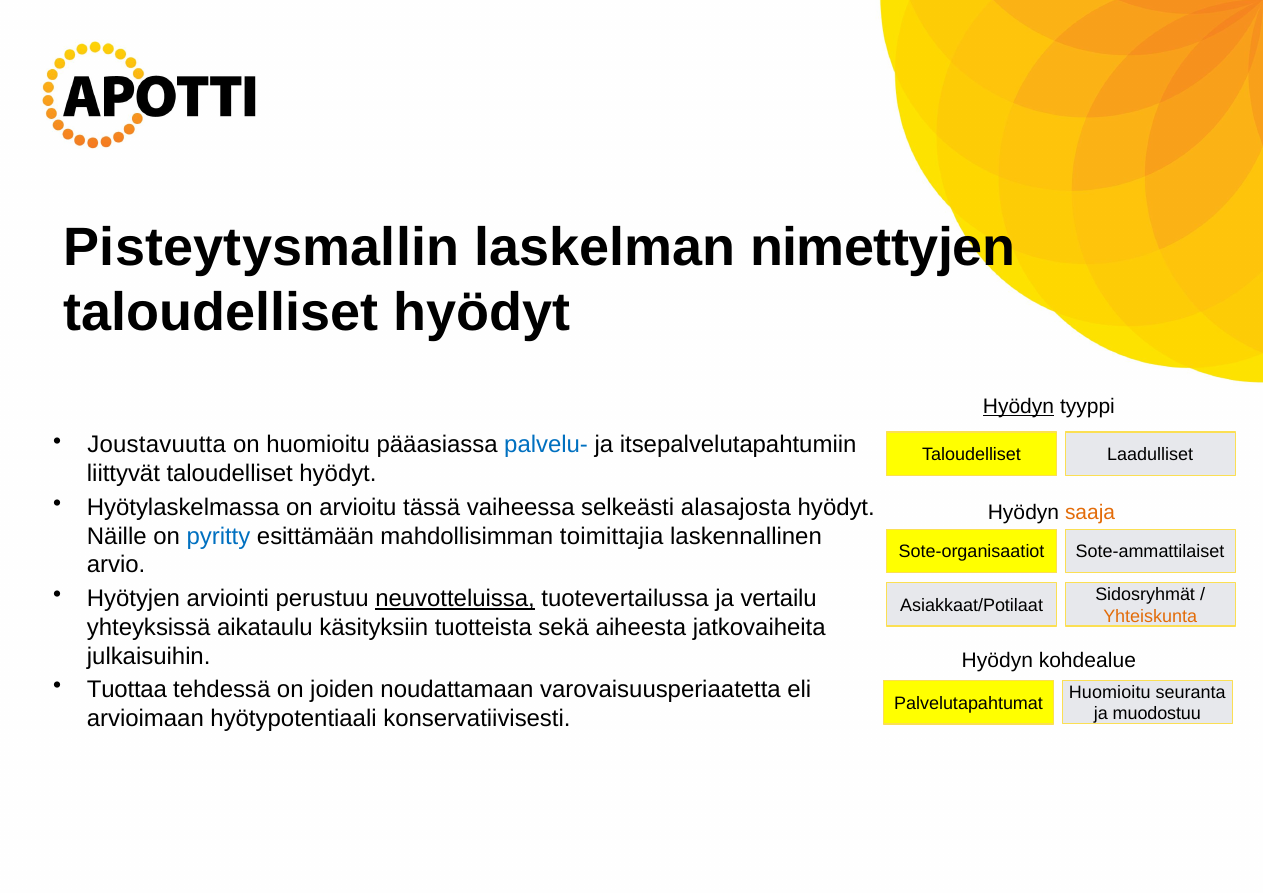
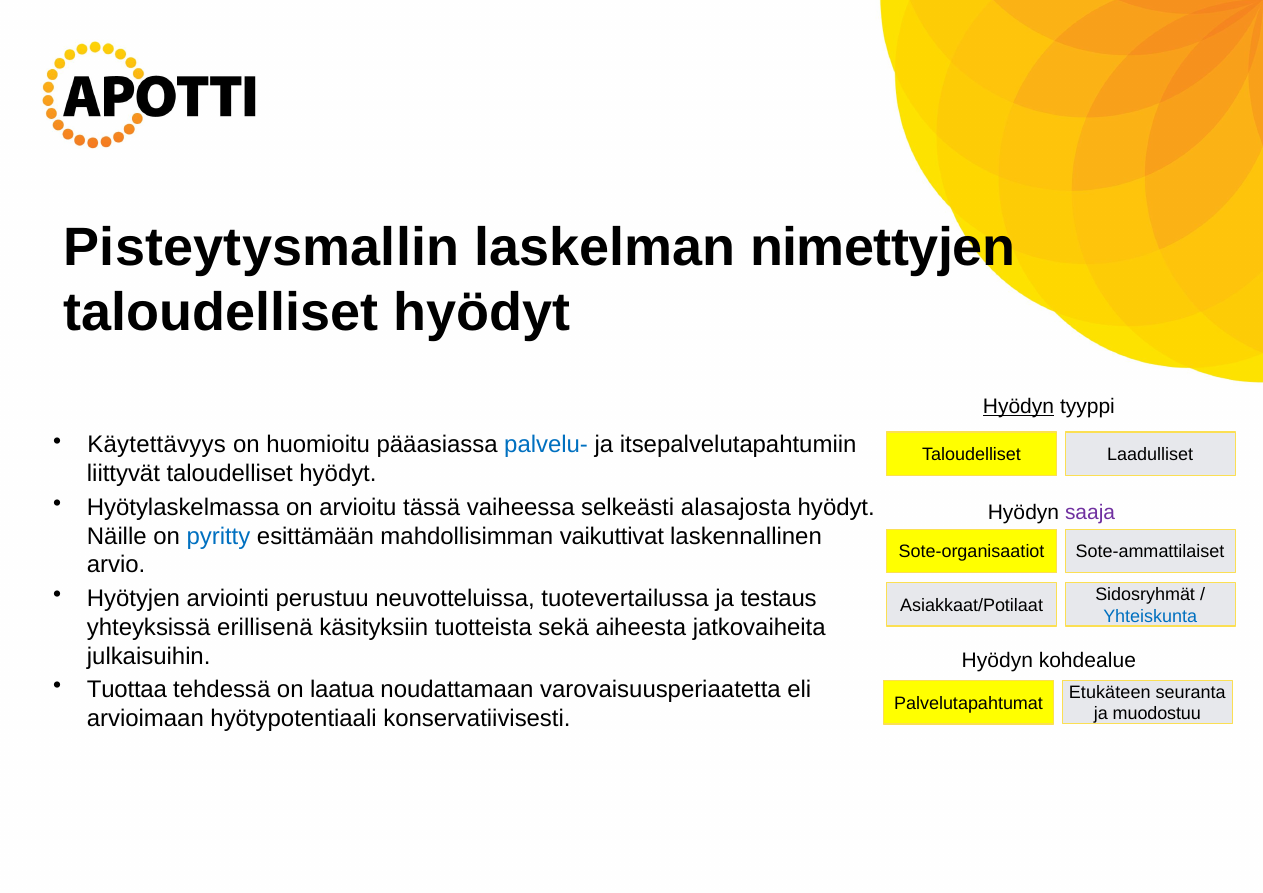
Joustavuutta: Joustavuutta -> Käytettävyys
saaja colour: orange -> purple
toimittajia: toimittajia -> vaikuttivat
neuvotteluissa underline: present -> none
vertailu: vertailu -> testaus
Yhteiskunta colour: orange -> blue
aikataulu: aikataulu -> erillisenä
joiden: joiden -> laatua
Huomioitu at (1110, 692): Huomioitu -> Etukäteen
